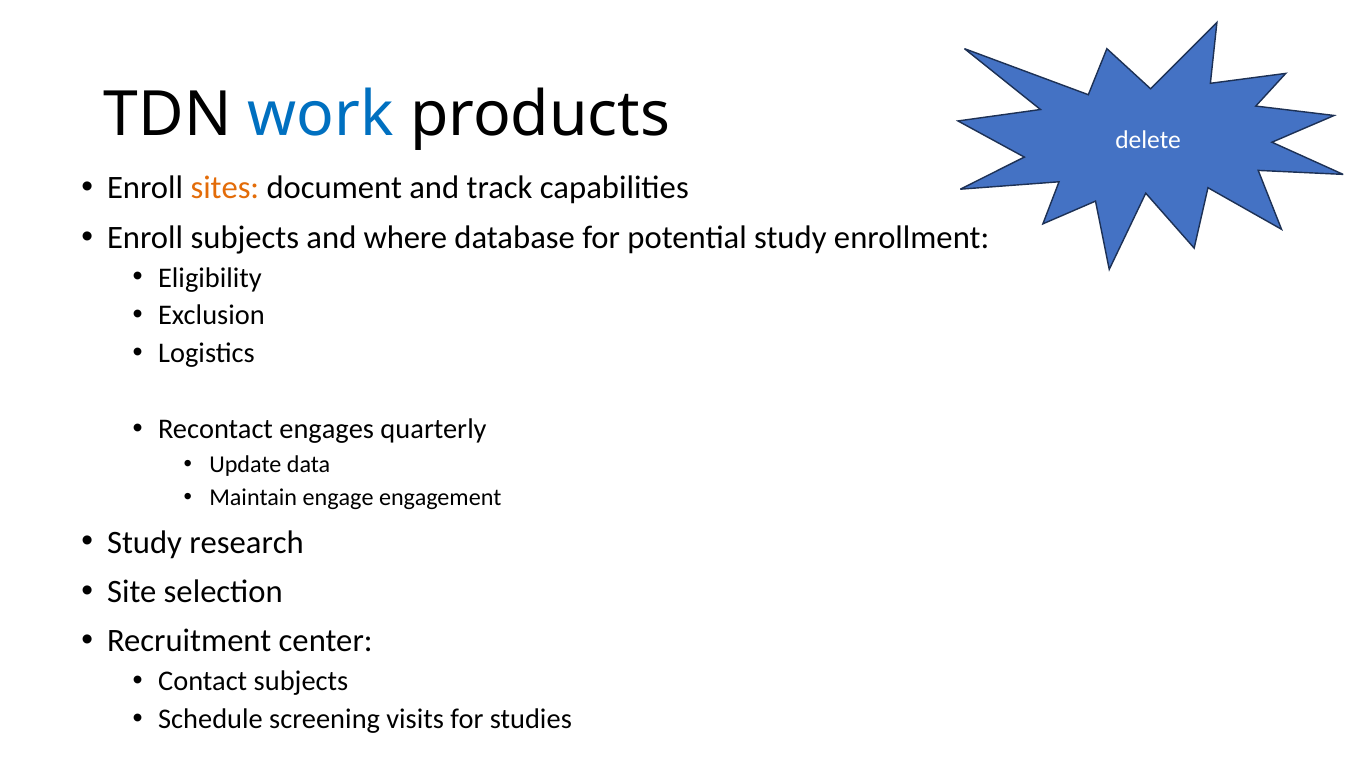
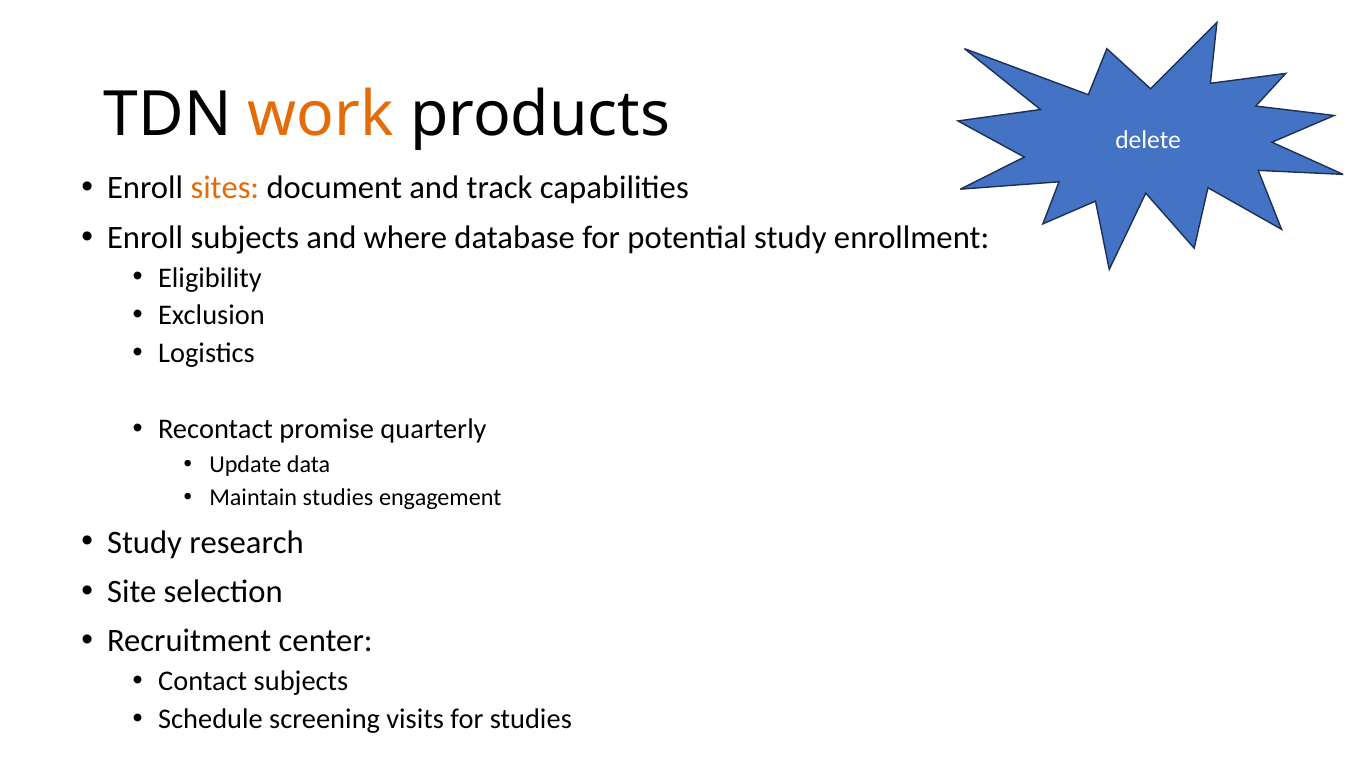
work colour: blue -> orange
engages: engages -> promise
Maintain engage: engage -> studies
